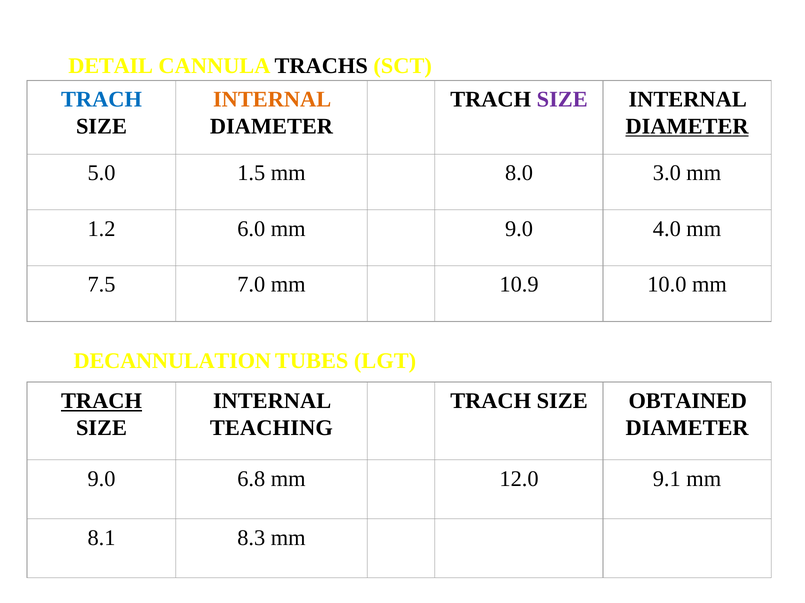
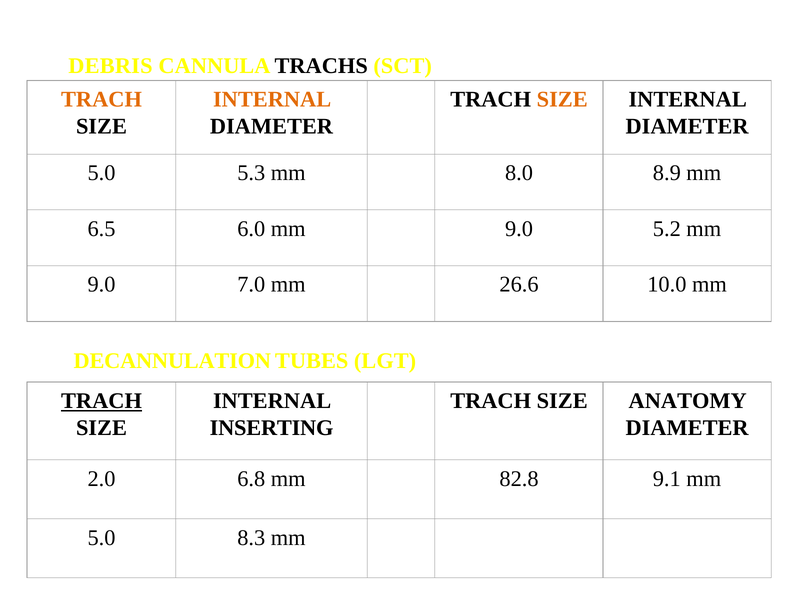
DETAIL: DETAIL -> DEBRIS
TRACH at (101, 100) colour: blue -> orange
SIZE at (562, 100) colour: purple -> orange
DIAMETER at (687, 127) underline: present -> none
1.5: 1.5 -> 5.3
3.0: 3.0 -> 8.9
1.2: 1.2 -> 6.5
4.0: 4.0 -> 5.2
7.5 at (102, 285): 7.5 -> 9.0
10.9: 10.9 -> 26.6
OBTAINED: OBTAINED -> ANATOMY
TEACHING: TEACHING -> INSERTING
9.0 at (102, 479): 9.0 -> 2.0
12.0: 12.0 -> 82.8
8.1 at (102, 538): 8.1 -> 5.0
